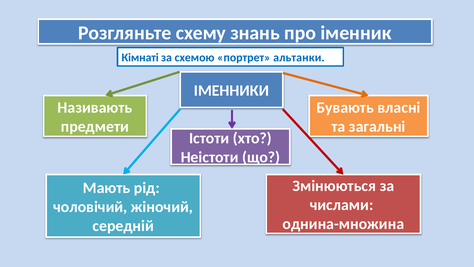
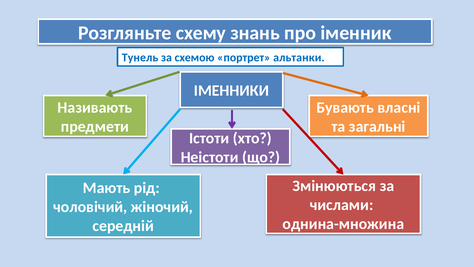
Кімнаті: Кімнаті -> Тунель
